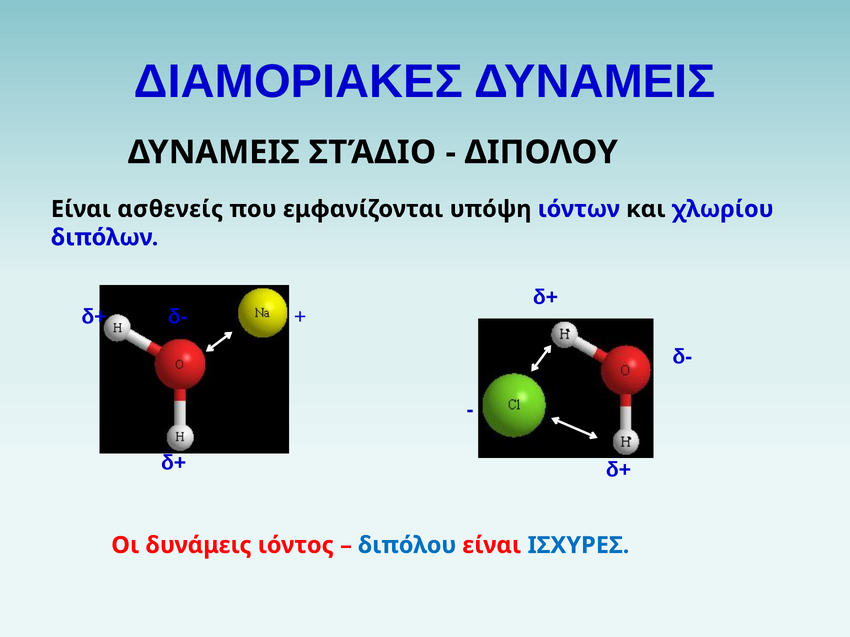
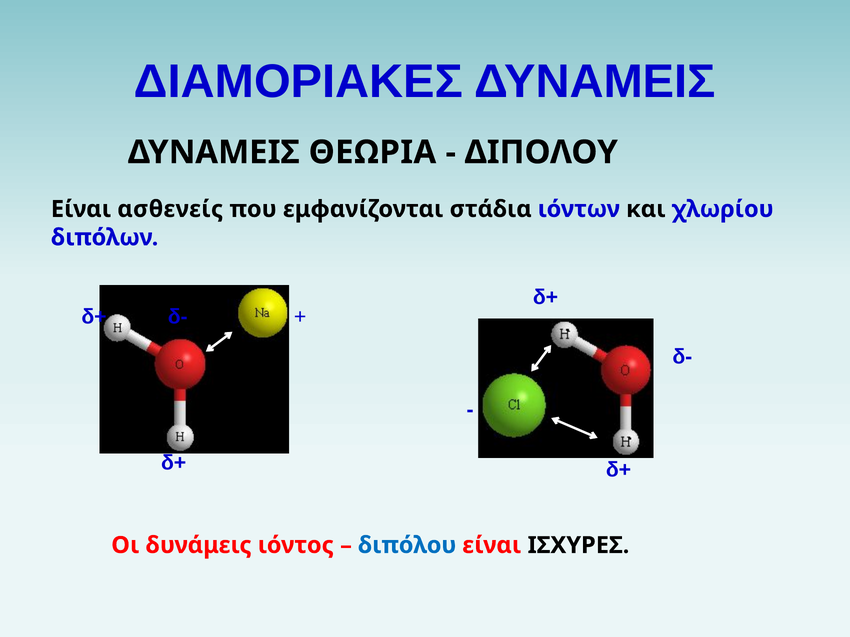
ΣΤΆΔΙΟ: ΣΤΆΔΙΟ -> ΘΕΩΡΙΑ
υπόψη: υπόψη -> στάδια
ΙΣΧΥΡΕΣ colour: blue -> black
